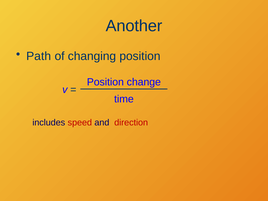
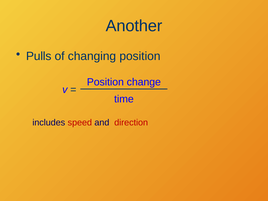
Path: Path -> Pulls
